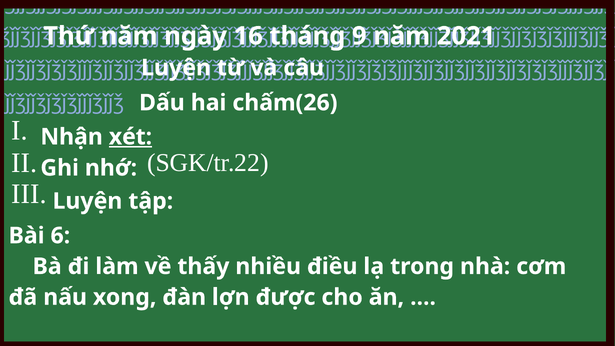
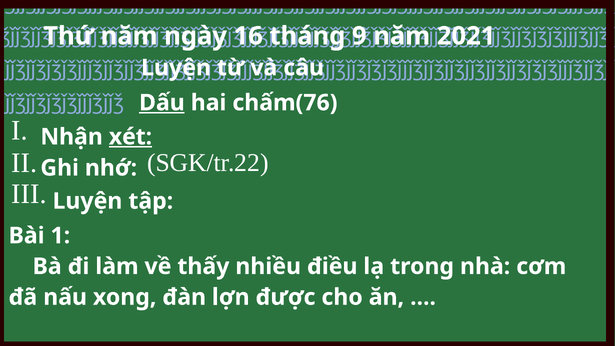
Dấu underline: none -> present
chấm(26: chấm(26 -> chấm(76
6: 6 -> 1
